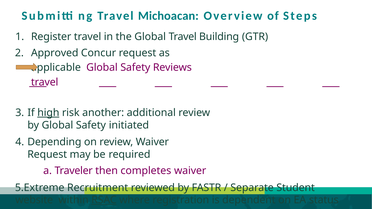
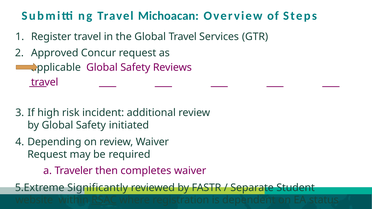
Building: Building -> Services
high underline: present -> none
another: another -> incident
Recruitment: Recruitment -> Significantly
